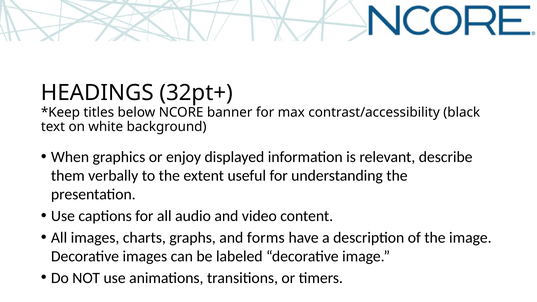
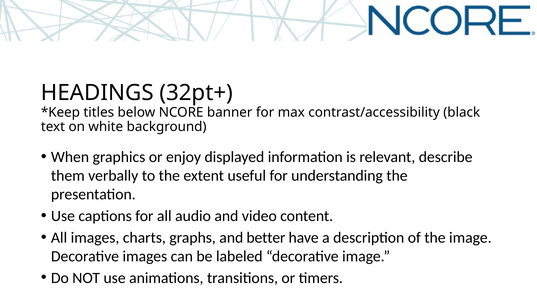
forms: forms -> better
